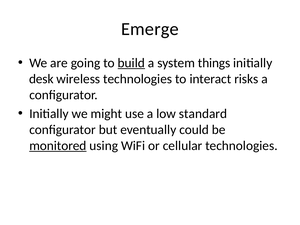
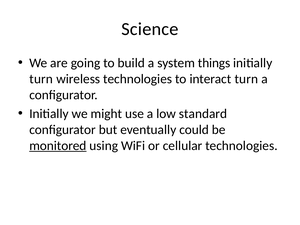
Emerge: Emerge -> Science
build underline: present -> none
desk at (41, 79): desk -> turn
interact risks: risks -> turn
